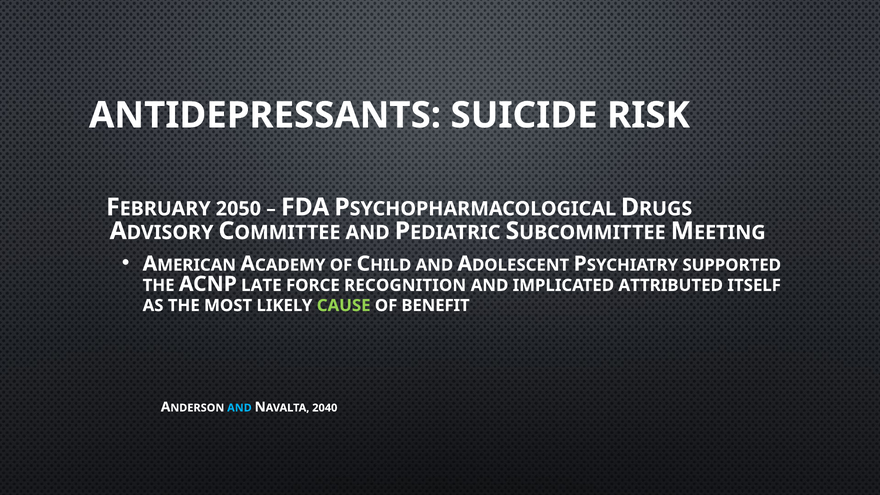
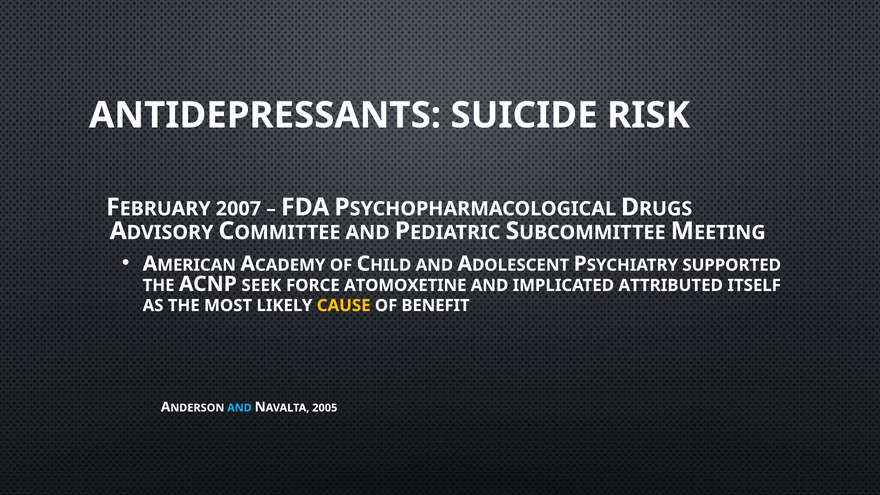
2050: 2050 -> 2007
LATE: LATE -> SEEK
RECOGNITION: RECOGNITION -> ATOMOXETINE
CAUSE colour: light green -> yellow
2040: 2040 -> 2005
